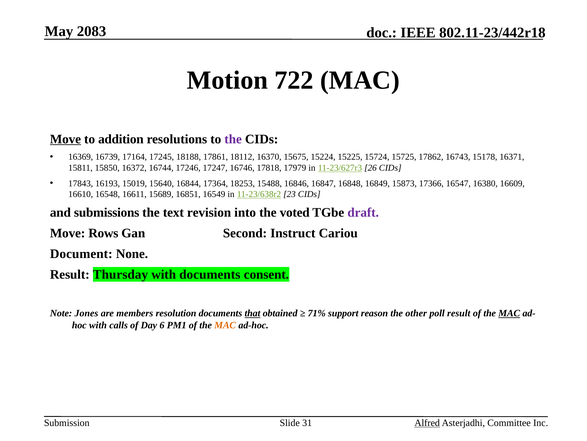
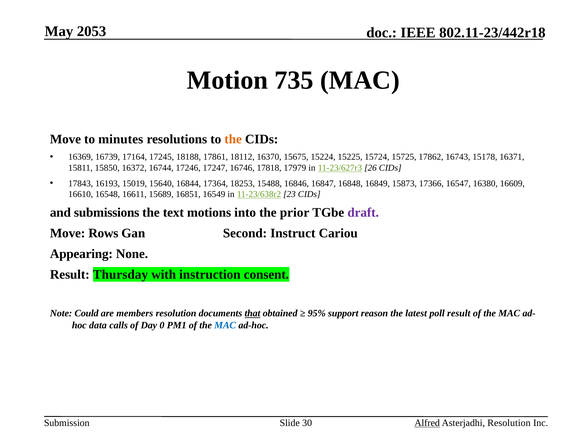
2083: 2083 -> 2053
722: 722 -> 735
Move at (65, 139) underline: present -> none
addition: addition -> minutes
the at (233, 139) colour: purple -> orange
revision: revision -> motions
voted: voted -> prior
Document: Document -> Appearing
with documents: documents -> instruction
Jones: Jones -> Could
71%: 71% -> 95%
other: other -> latest
MAC at (509, 313) underline: present -> none
with at (98, 325): with -> data
6: 6 -> 0
MAC at (225, 325) colour: orange -> blue
31: 31 -> 30
Asterjadhi Committee: Committee -> Resolution
